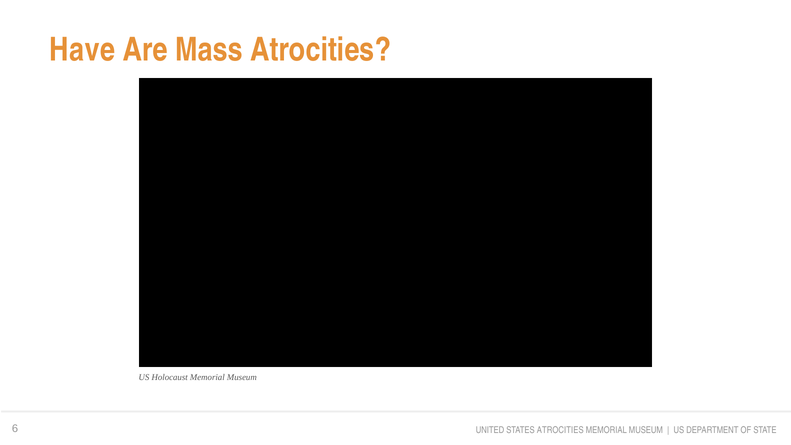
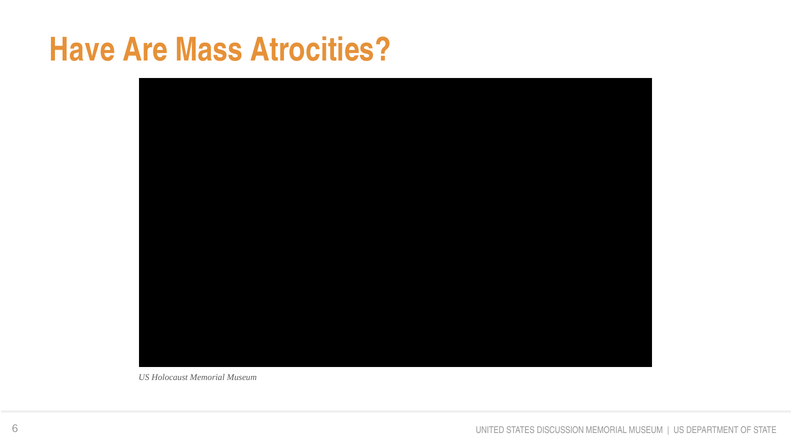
ATROCITIES at (560, 430): ATROCITIES -> DISCUSSION
